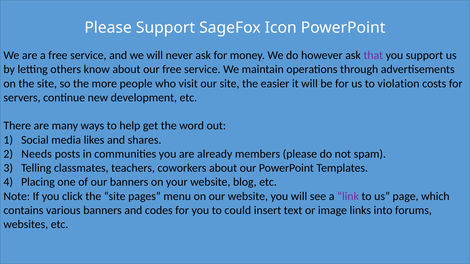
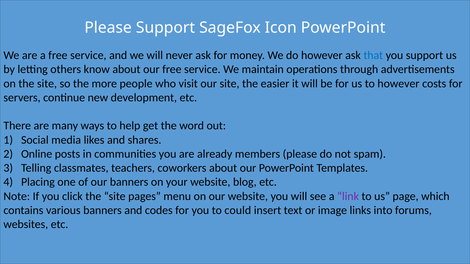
that colour: purple -> blue
to violation: violation -> however
Needs: Needs -> Online
